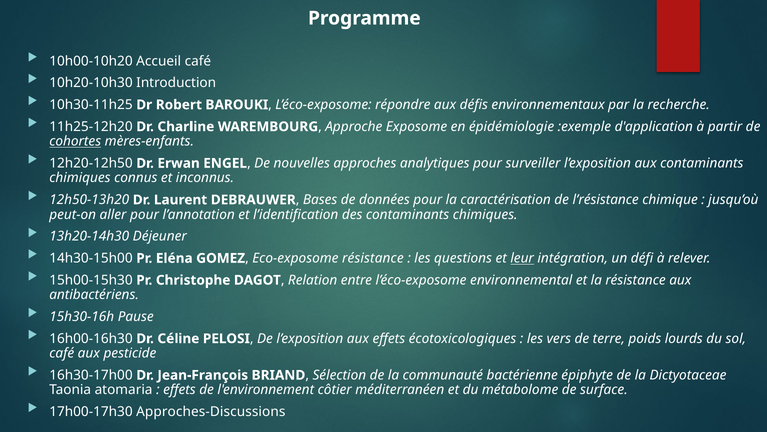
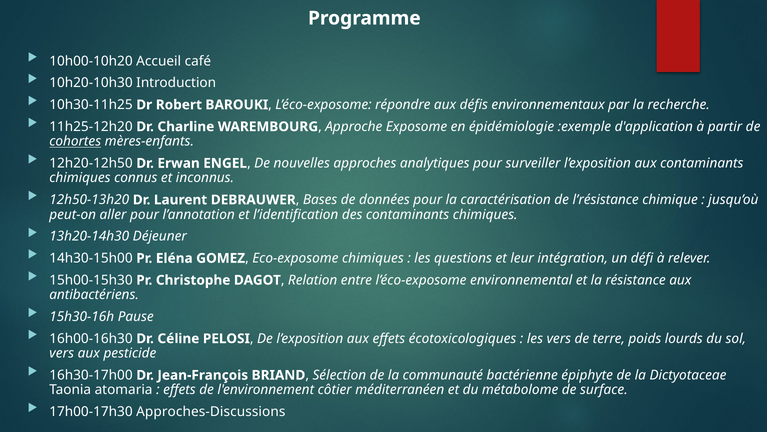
Eco-exposome résistance: résistance -> chimiques
leur underline: present -> none
café at (62, 353): café -> vers
